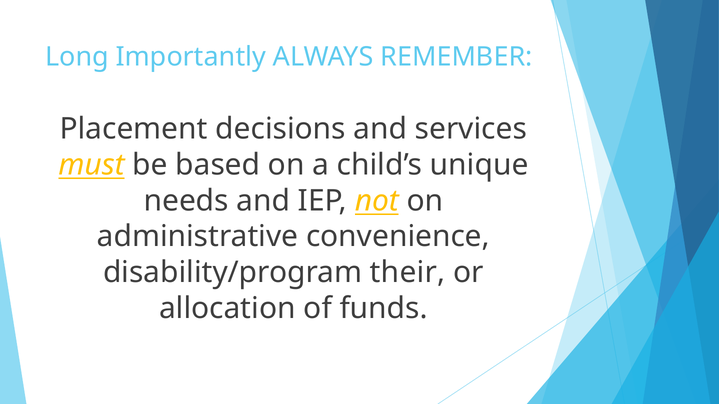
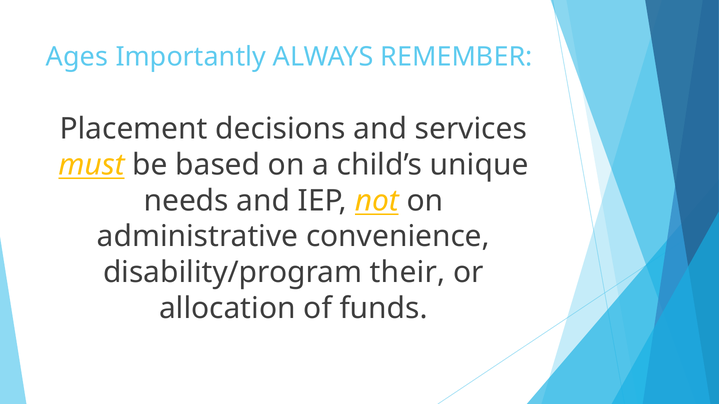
Long: Long -> Ages
